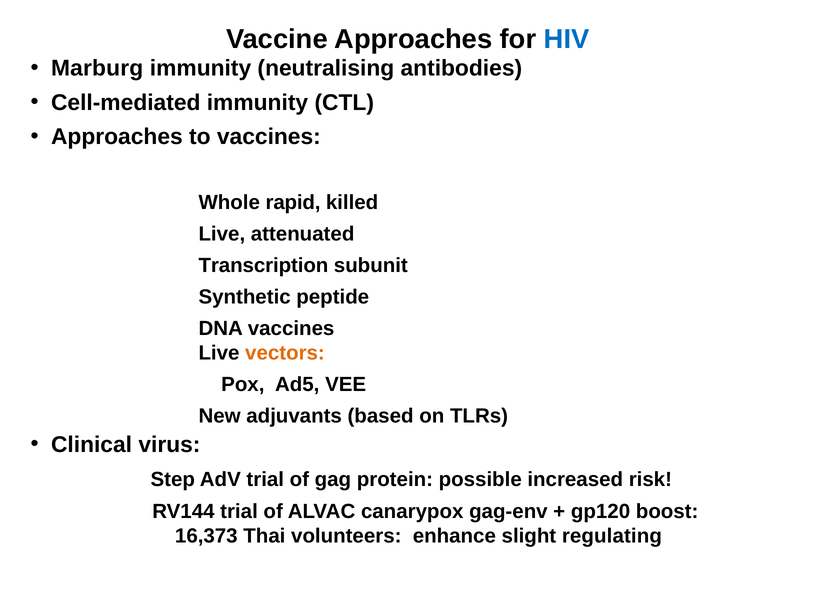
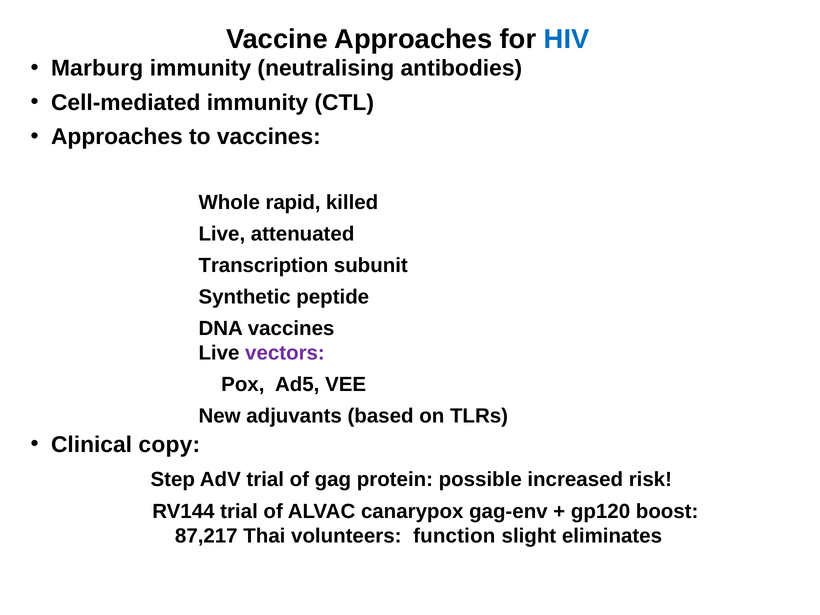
vectors colour: orange -> purple
virus: virus -> copy
16,373: 16,373 -> 87,217
enhance: enhance -> function
regulating: regulating -> eliminates
